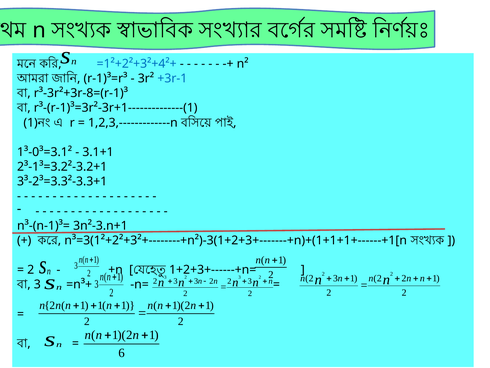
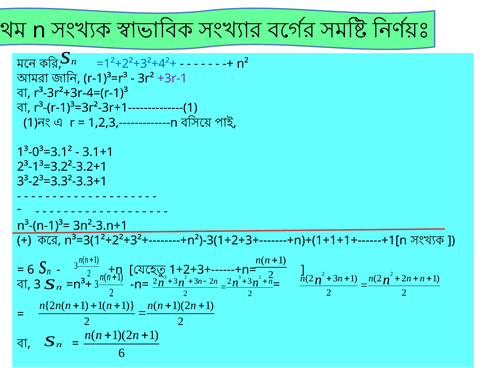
+3r-1 colour: blue -> purple
r³-3r²+3r-8=(r-1)³: r³-3r²+3r-8=(r-1)³ -> r³-3r²+3r-4=(r-1)³
2 at (31, 269): 2 -> 6
